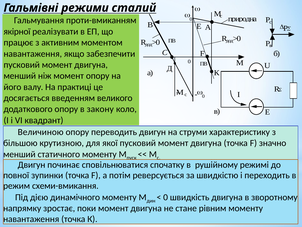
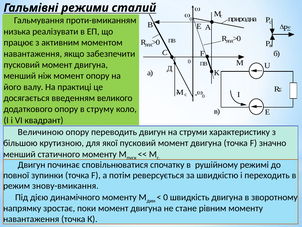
якірної: якірної -> низька
закону: закону -> струму
схеми-вмикання: схеми-вмикання -> знову-вмикання
